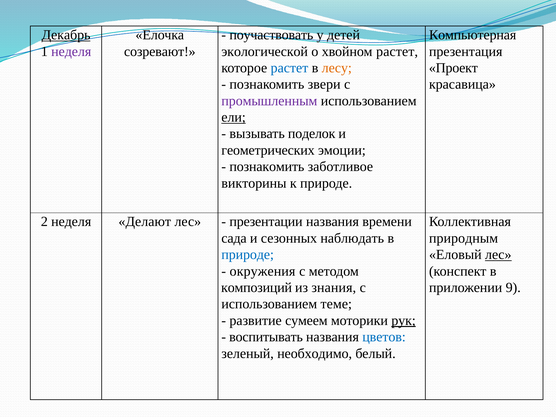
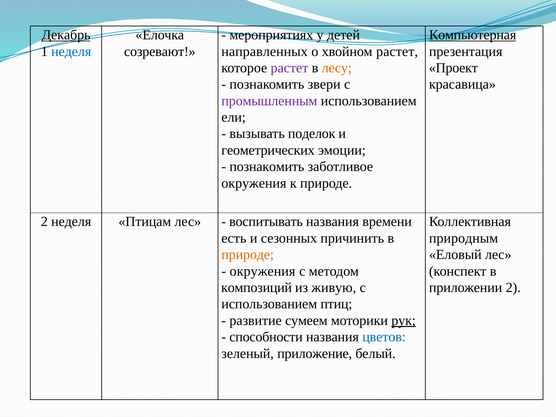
поучаствовать: поучаствовать -> мероприятиях
Компьютерная underline: none -> present
неделя at (71, 51) colour: purple -> blue
экологической: экологической -> направленных
растет at (289, 68) colour: blue -> purple
ели underline: present -> none
викторины at (254, 183): викторины -> окружения
Делают: Делают -> Птицам
презентации: презентации -> воспитывать
сада: сада -> есть
наблюдать: наблюдать -> причинить
природе at (248, 255) colour: blue -> orange
лес at (498, 255) underline: present -> none
знания: знания -> живую
приложении 9: 9 -> 2
теме: теме -> птиц
воспитывать: воспитывать -> способности
необходимо: необходимо -> приложение
